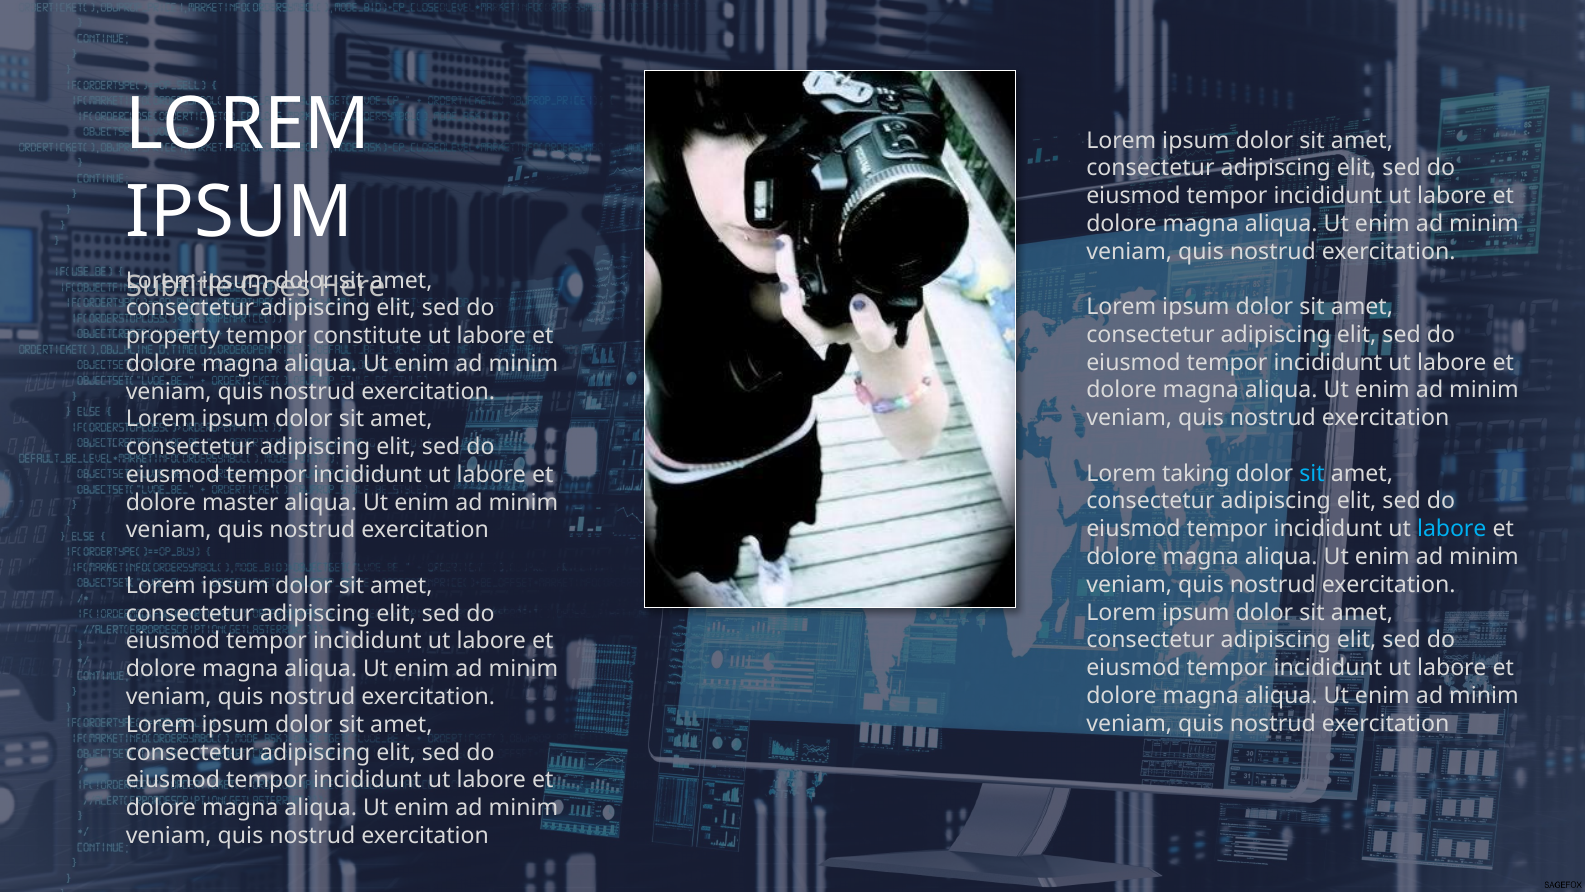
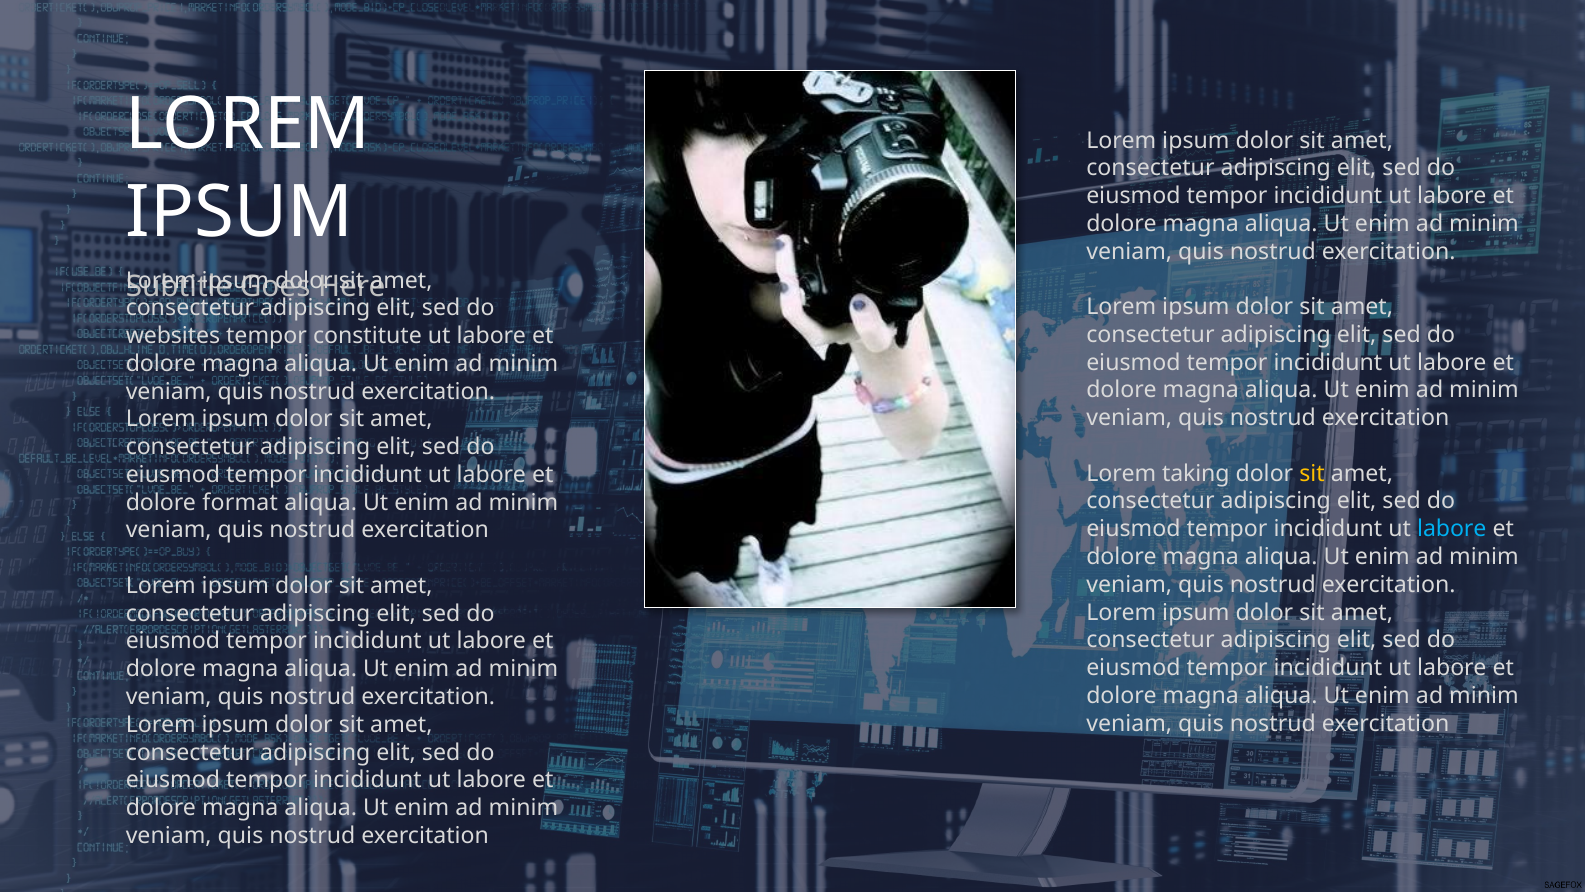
property: property -> websites
sit at (1312, 473) colour: light blue -> yellow
master: master -> format
